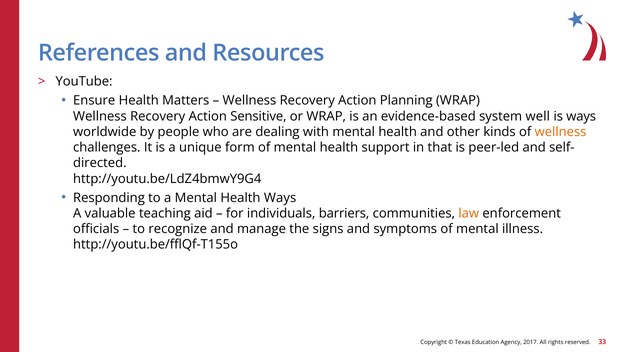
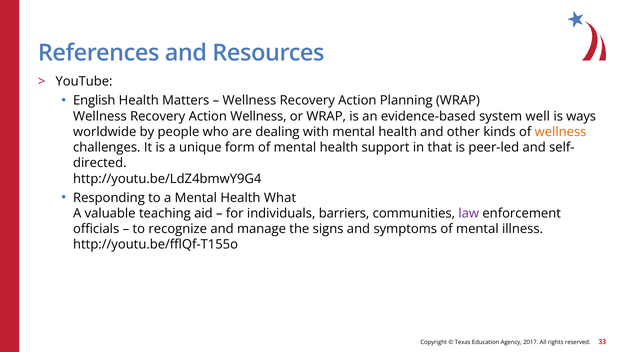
Ensure: Ensure -> English
Action Sensitive: Sensitive -> Wellness
Health Ways: Ways -> What
law colour: orange -> purple
